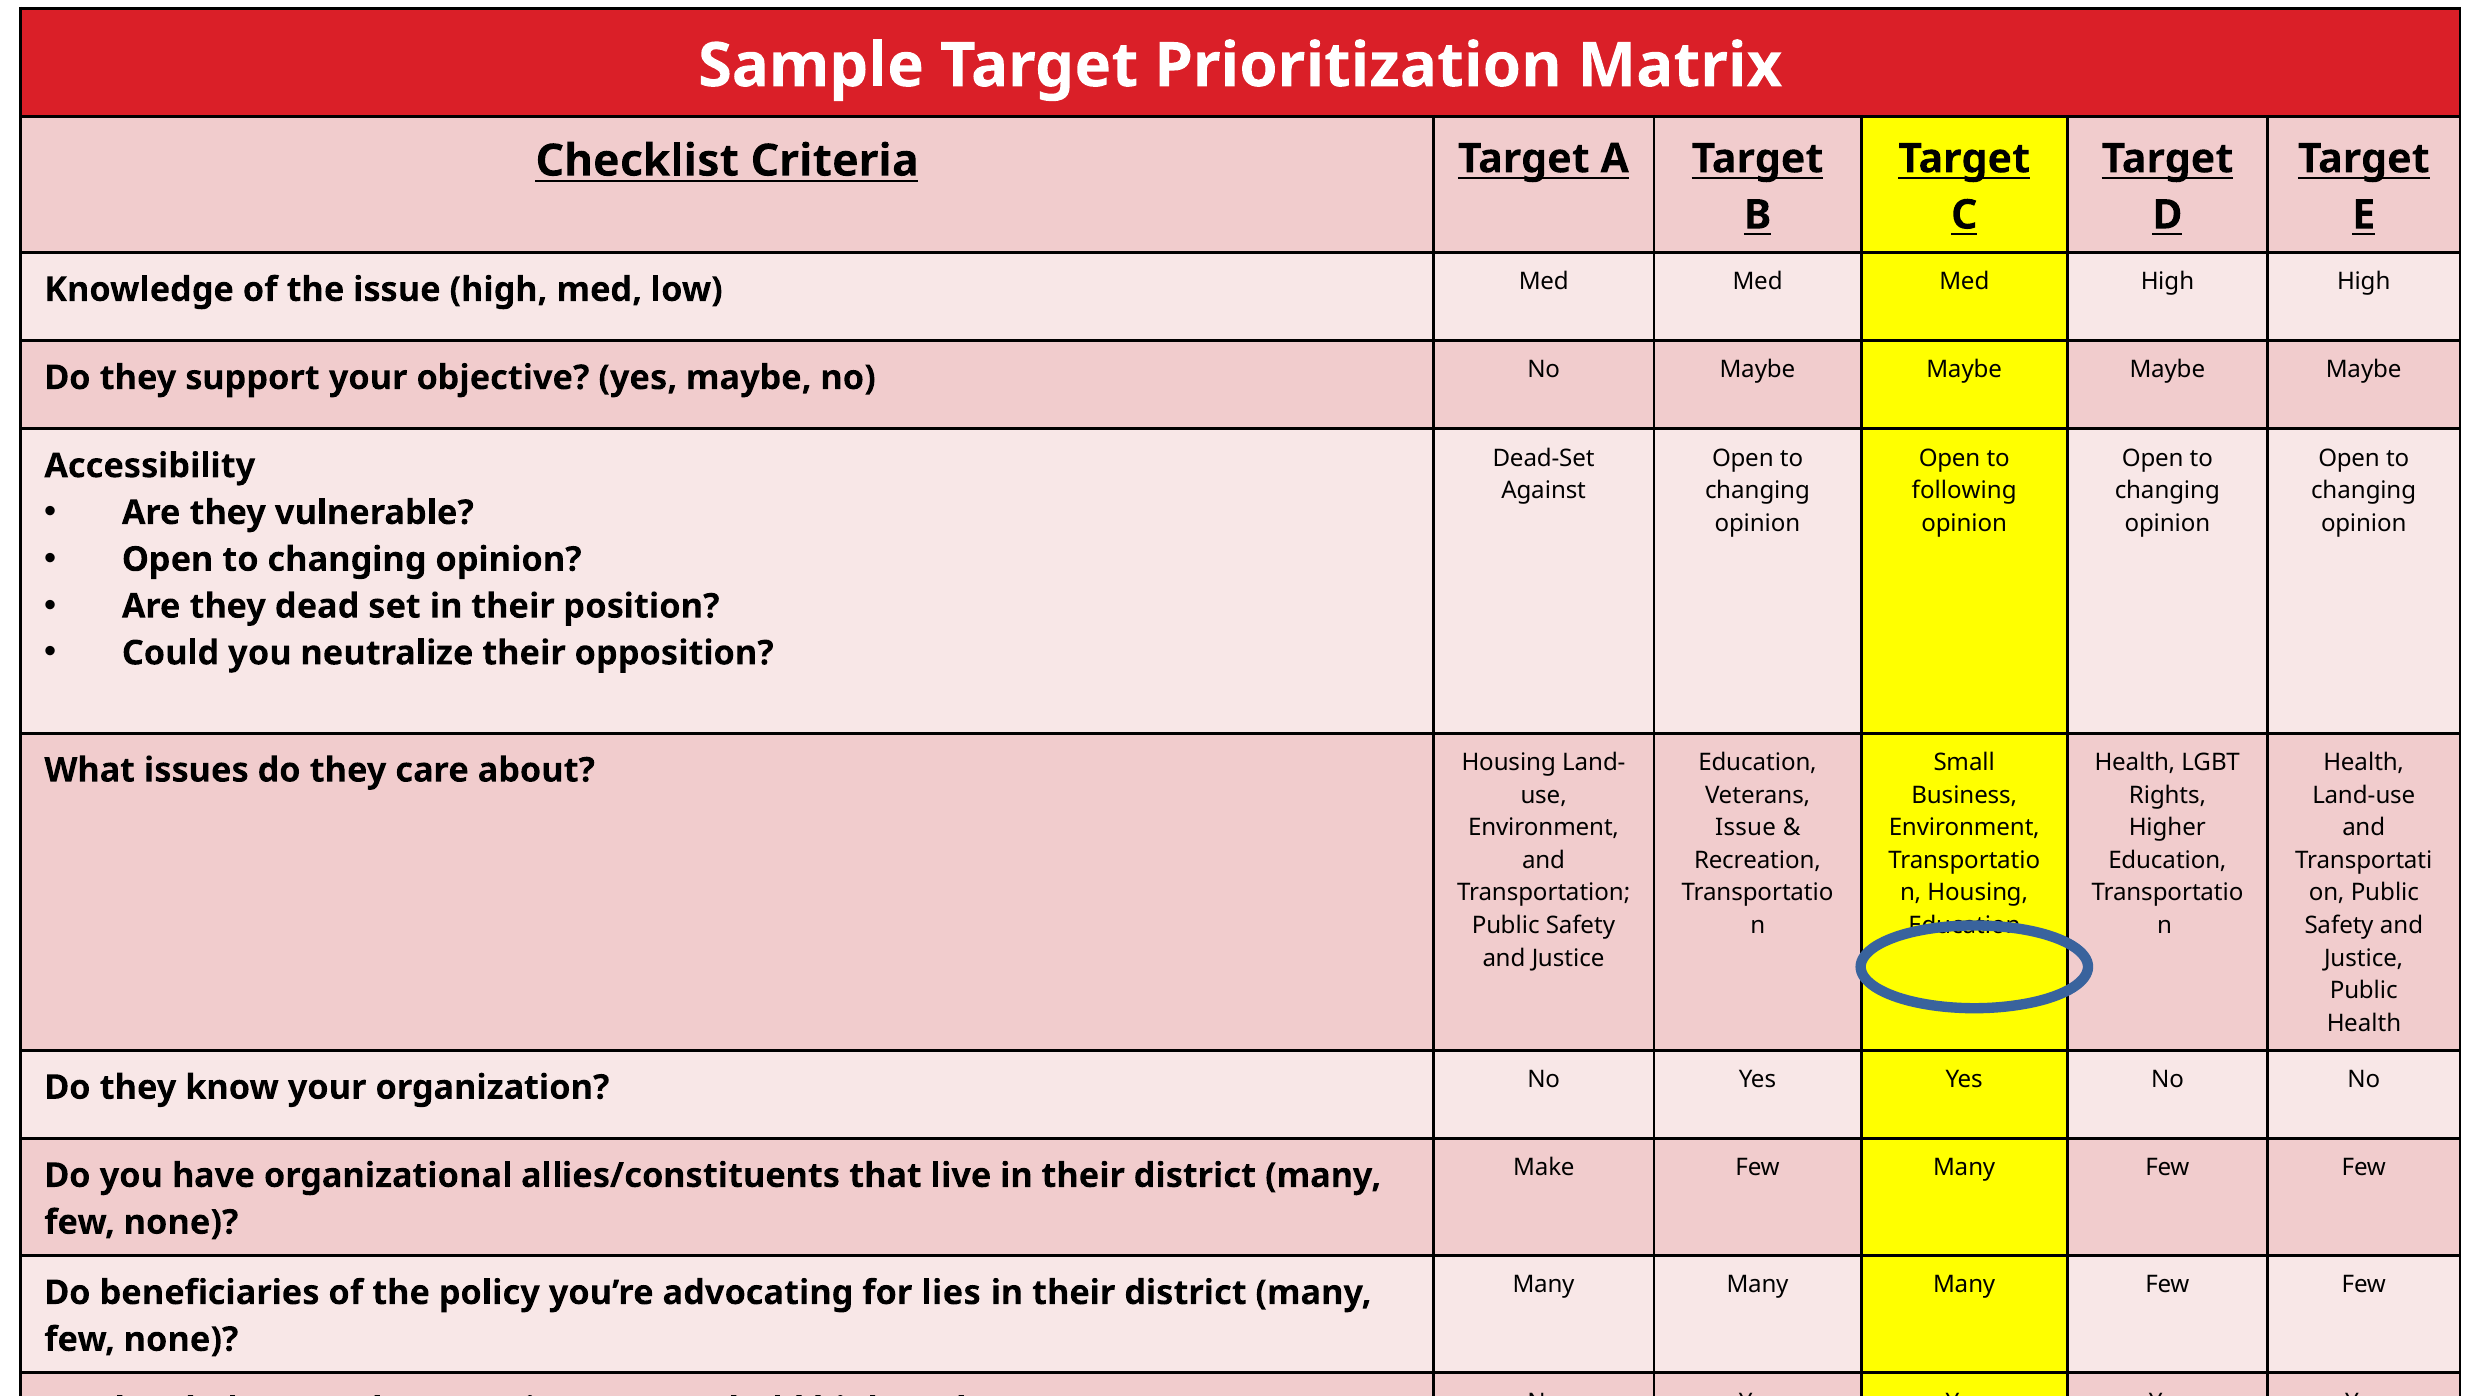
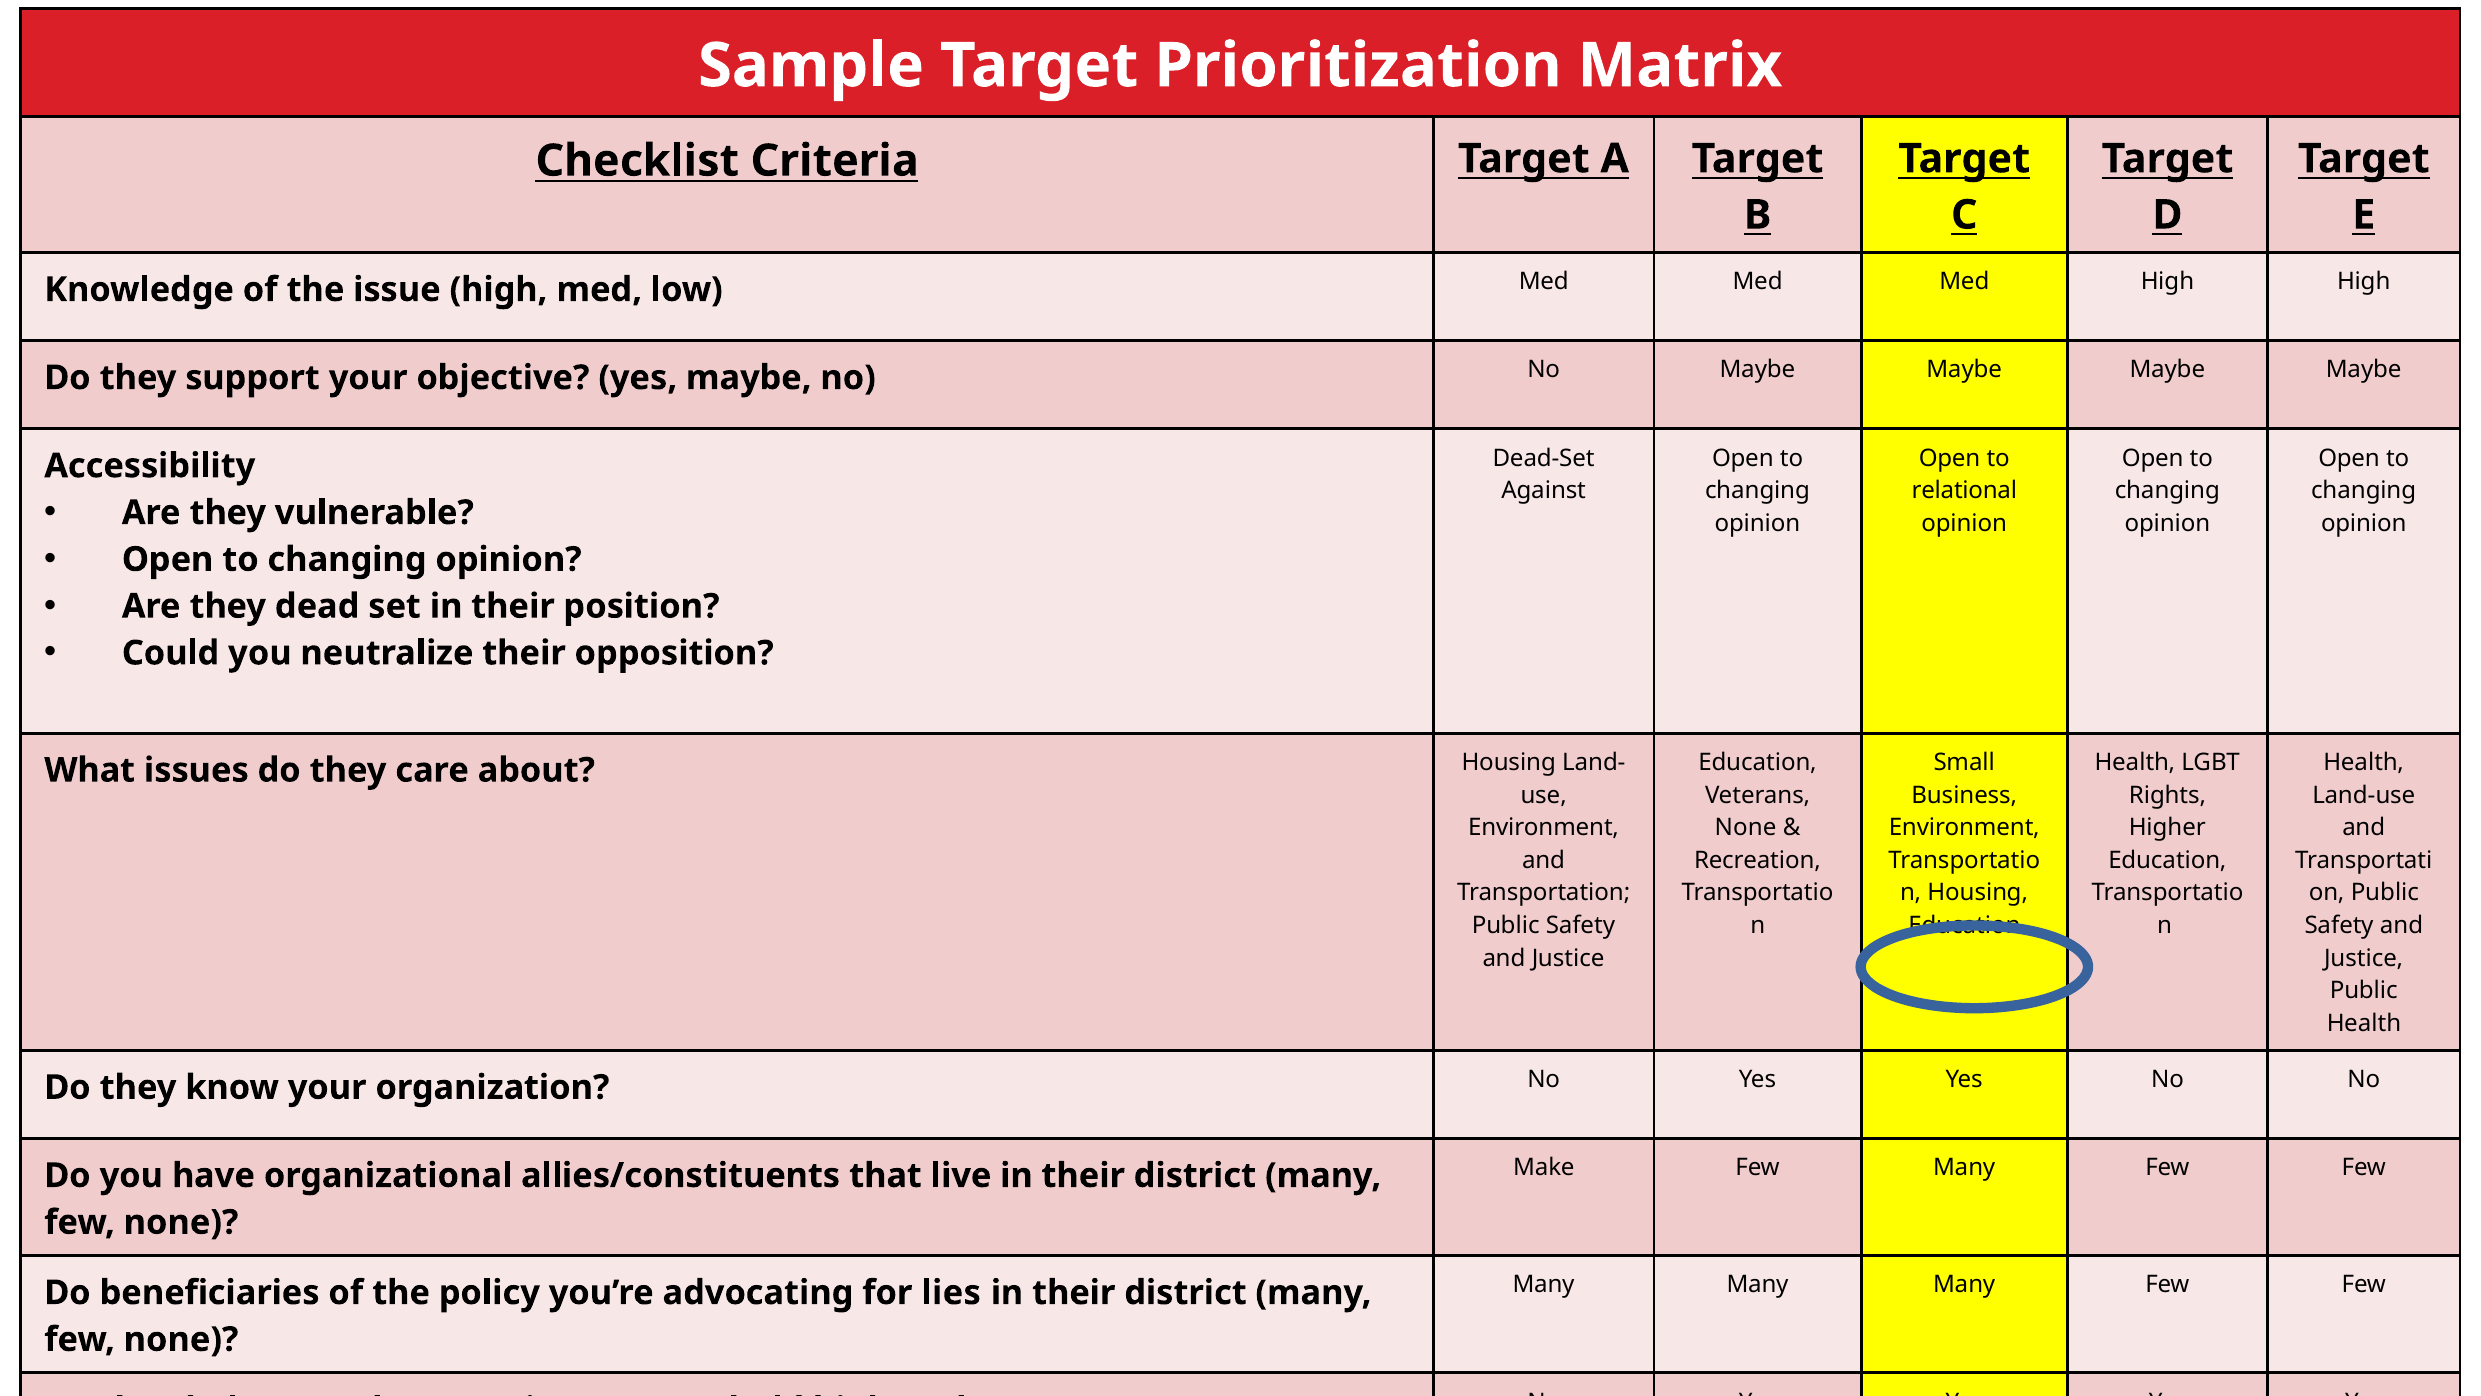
following: following -> relational
Issue at (1746, 827): Issue -> None
